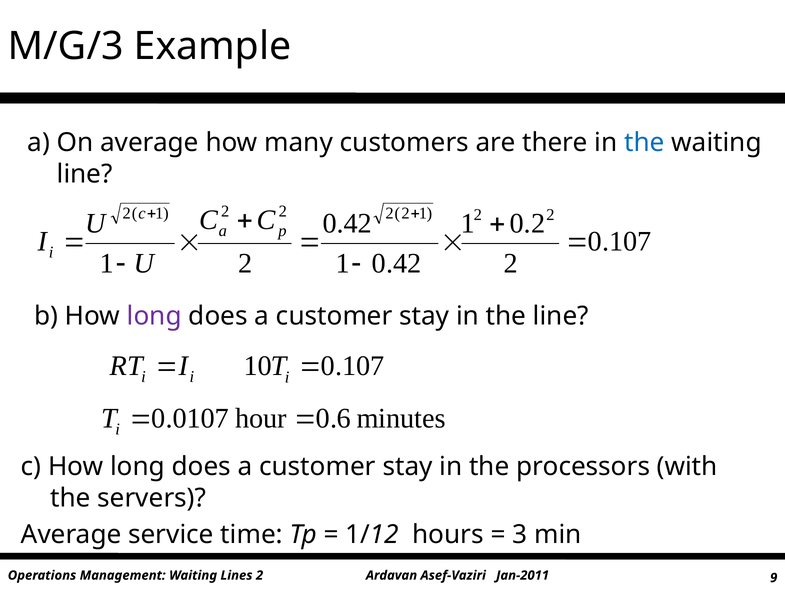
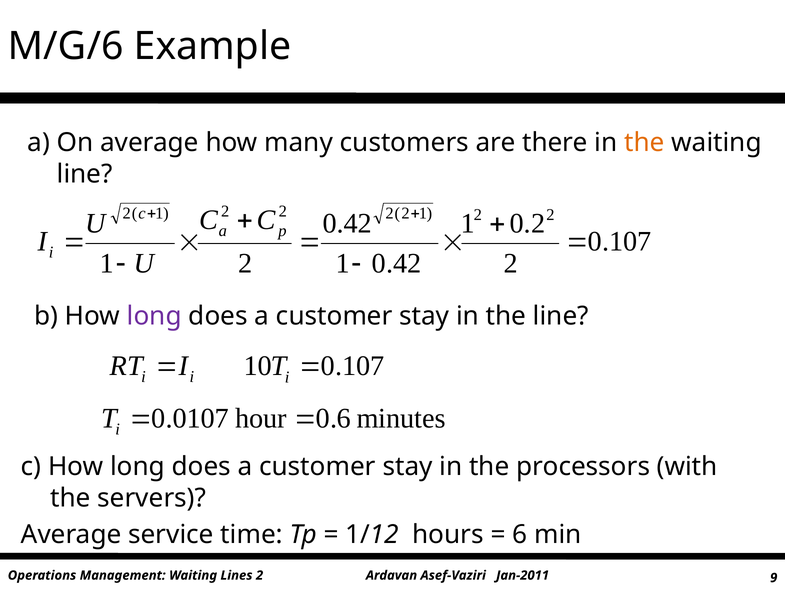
M/G/3: M/G/3 -> M/G/6
the at (644, 143) colour: blue -> orange
3: 3 -> 6
